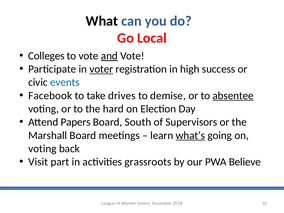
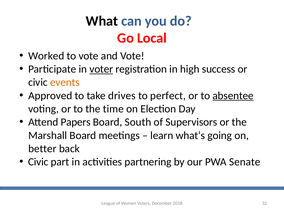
Colleges: Colleges -> Worked
and underline: present -> none
events colour: blue -> orange
Facebook: Facebook -> Approved
demise: demise -> perfect
hard: hard -> time
what’s underline: present -> none
voting at (42, 149): voting -> better
Visit at (38, 162): Visit -> Civic
grassroots: grassroots -> partnering
Believe: Believe -> Senate
